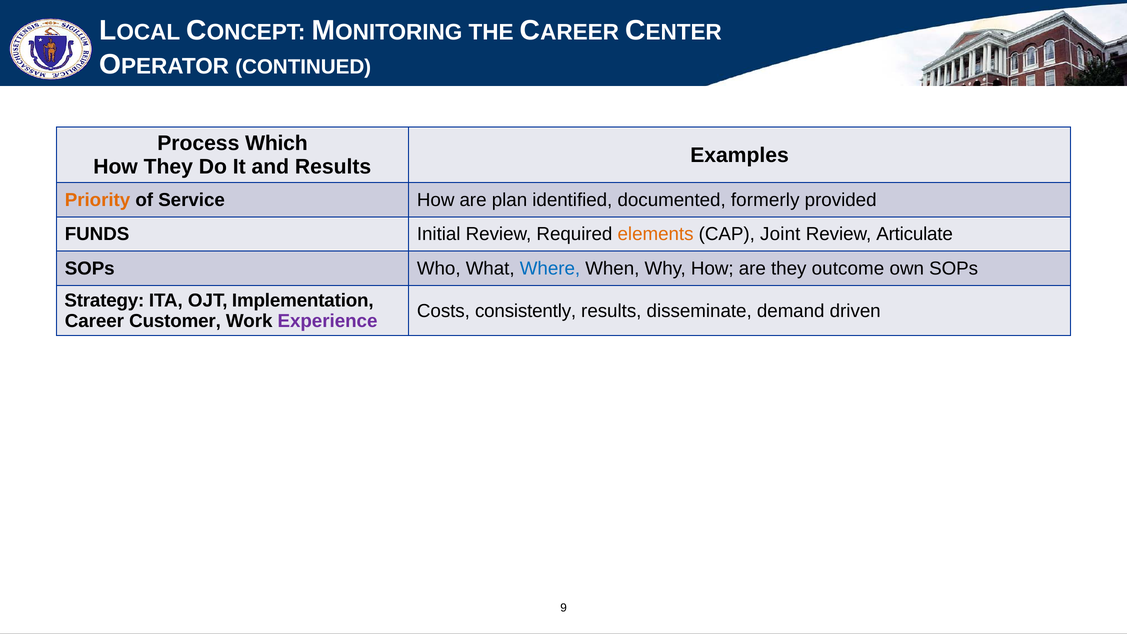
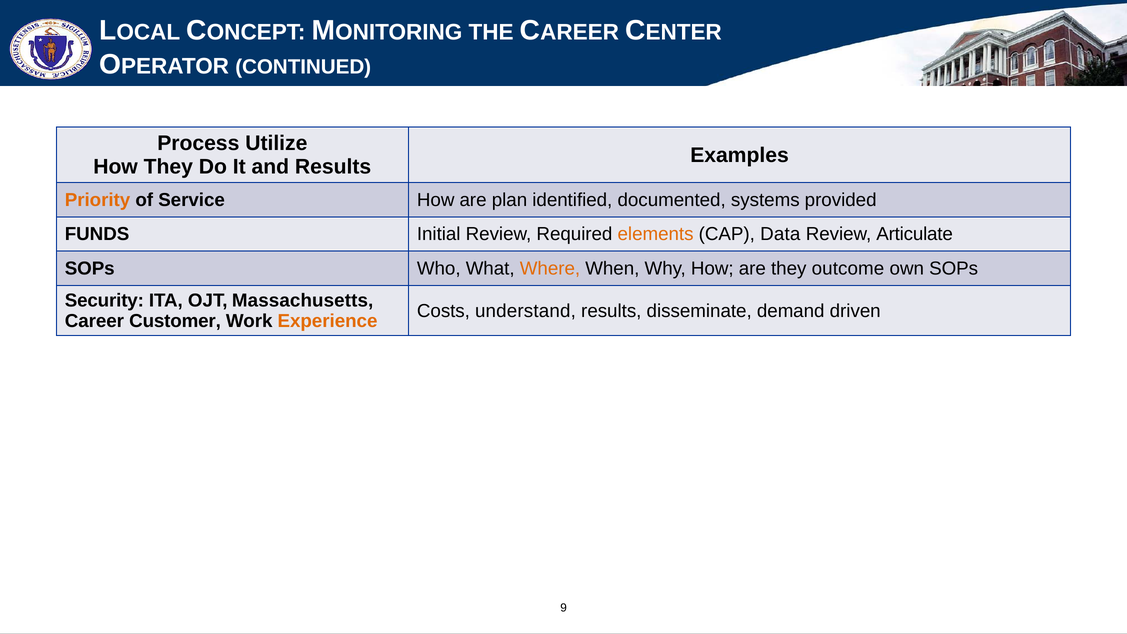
Which: Which -> Utilize
formerly: formerly -> systems
Joint: Joint -> Data
Where colour: blue -> orange
Strategy: Strategy -> Security
Implementation: Implementation -> Massachusetts
consistently: consistently -> understand
Experience colour: purple -> orange
